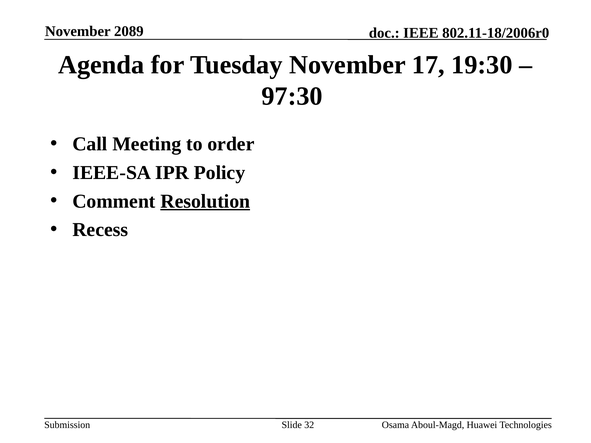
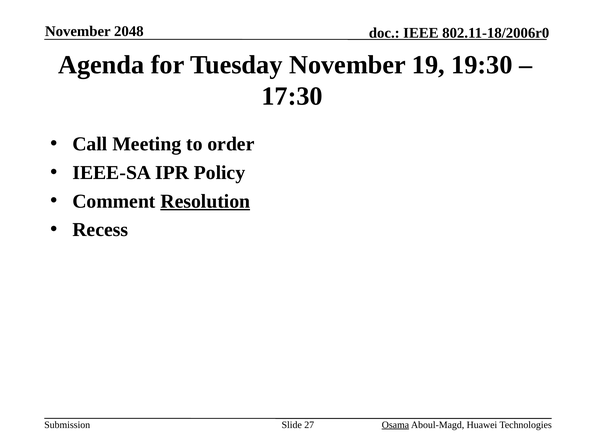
2089: 2089 -> 2048
17: 17 -> 19
97:30: 97:30 -> 17:30
32: 32 -> 27
Osama underline: none -> present
